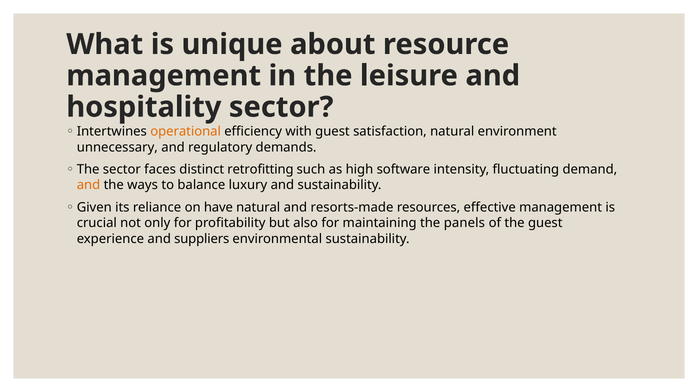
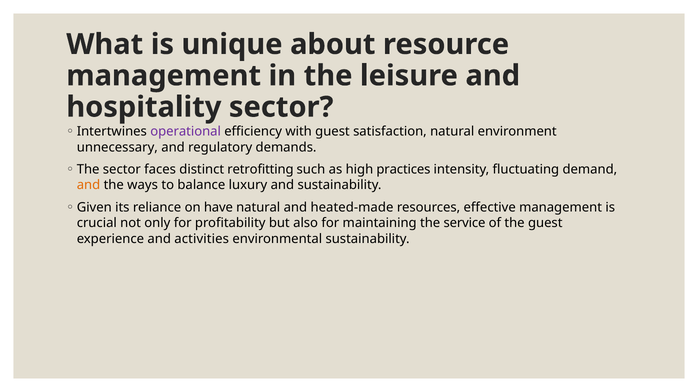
operational colour: orange -> purple
software: software -> practices
resorts-made: resorts-made -> heated-made
panels: panels -> service
suppliers: suppliers -> activities
